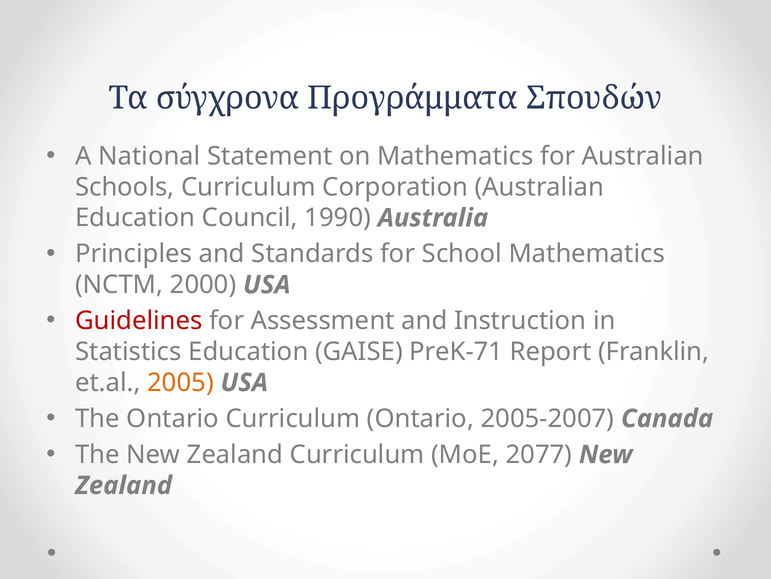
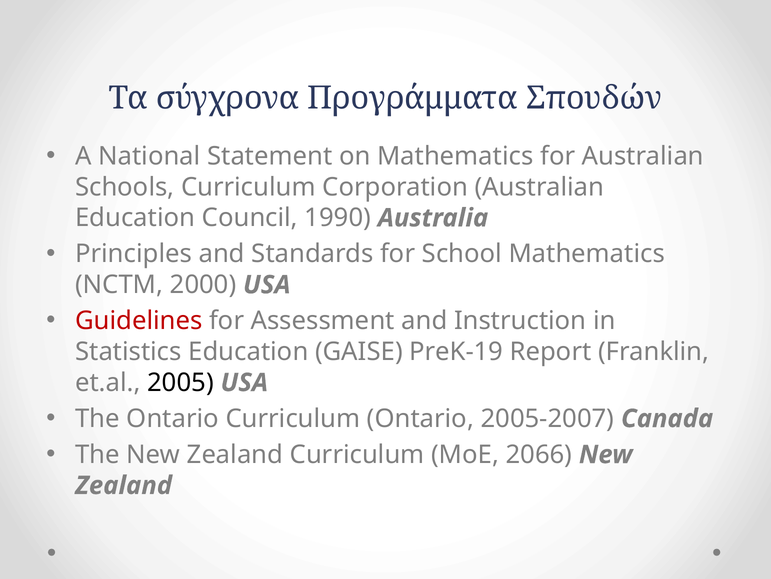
PreK-71: PreK-71 -> PreK-19
2005 colour: orange -> black
2077: 2077 -> 2066
